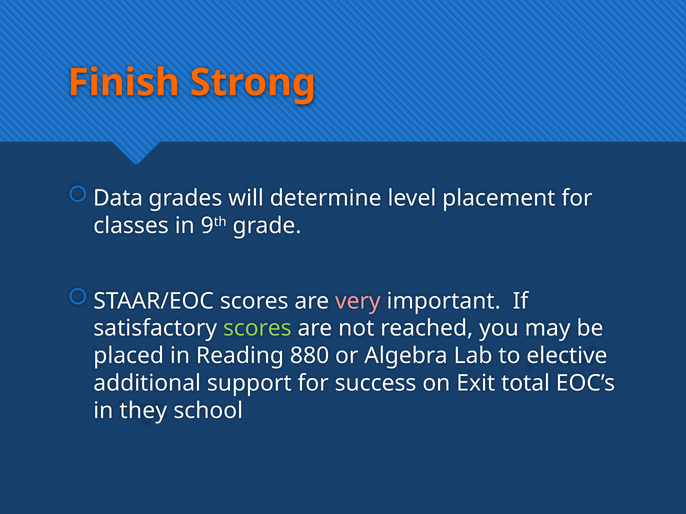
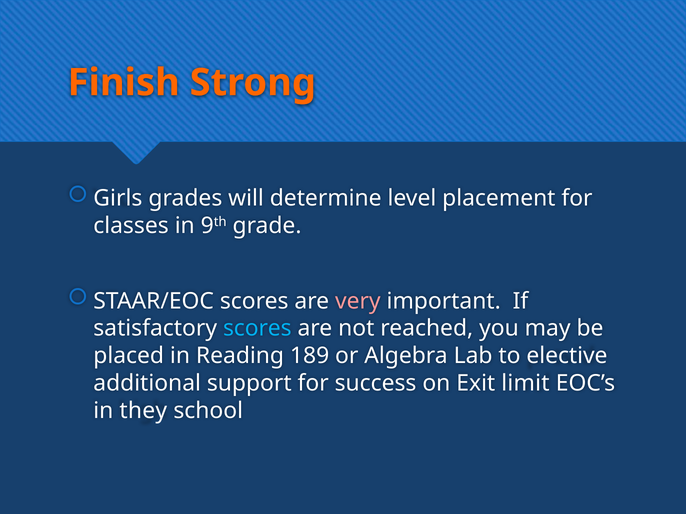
Data: Data -> Girls
scores at (257, 329) colour: light green -> light blue
880: 880 -> 189
total: total -> limit
